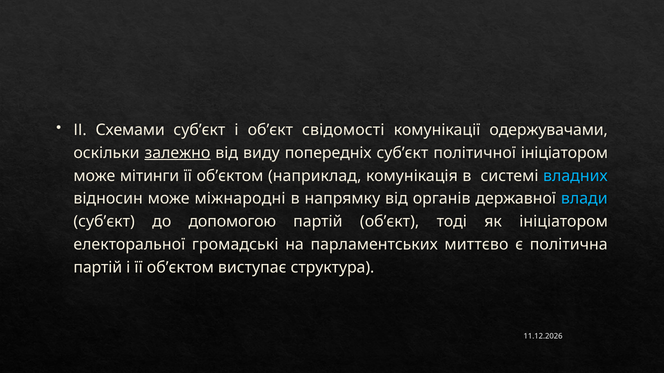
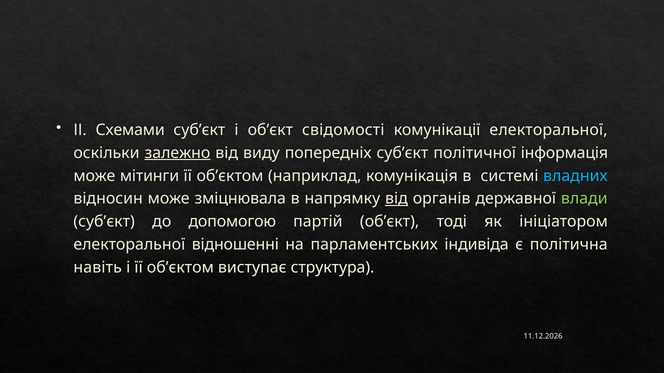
комунікації одержувачами: одержувачами -> електоральної
політичної ініціатором: ініціатором -> інформація
міжнародні: міжнародні -> зміцнювала
від at (396, 199) underline: none -> present
влади colour: light blue -> light green
громадські: громадські -> відношенні
миттєво: миттєво -> індивіда
партій at (98, 268): партій -> навіть
